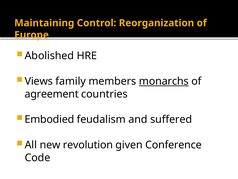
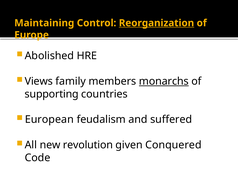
Reorganization underline: none -> present
agreement: agreement -> supporting
Embodied: Embodied -> European
Conference: Conference -> Conquered
